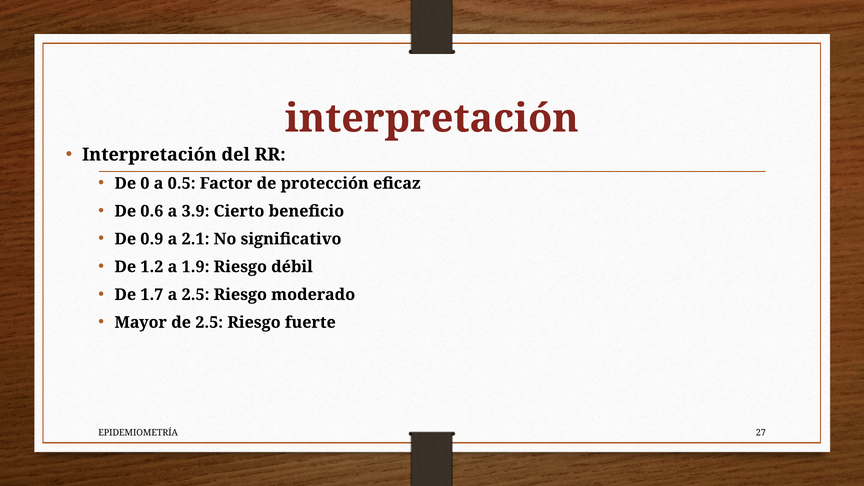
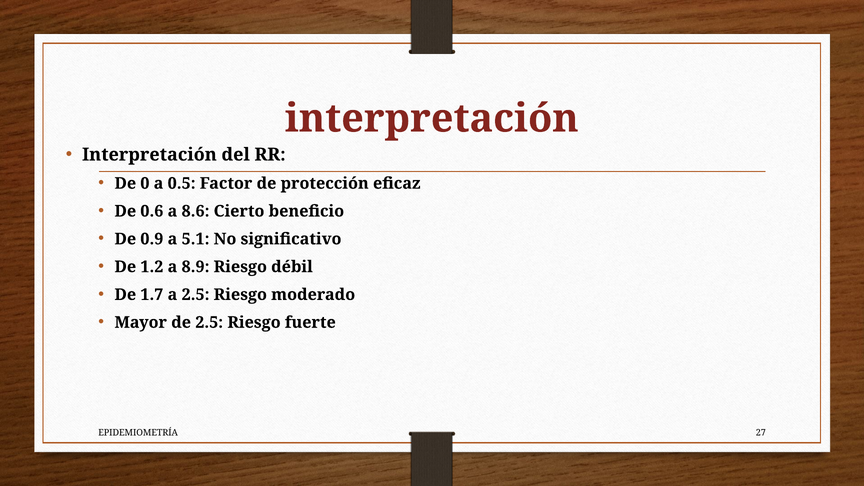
3.9: 3.9 -> 8.6
2.1: 2.1 -> 5.1
1.9: 1.9 -> 8.9
